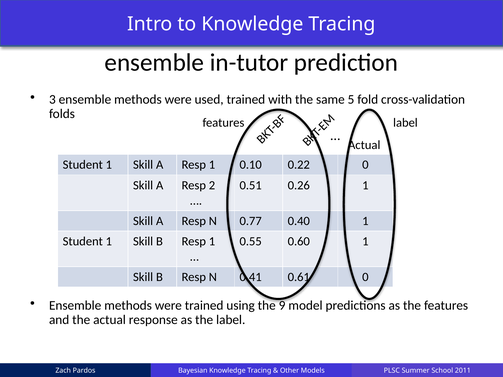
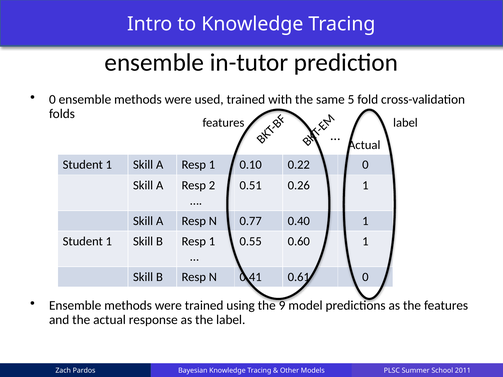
3 at (52, 99): 3 -> 0
